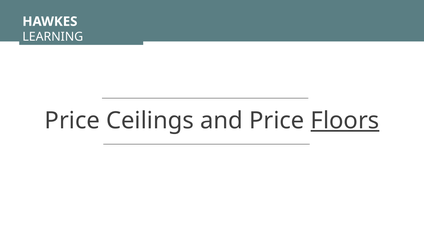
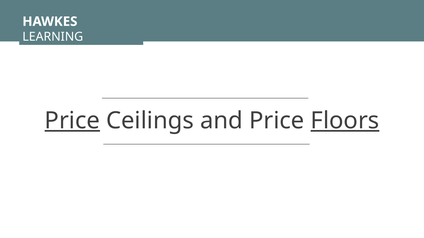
Price at (72, 121) underline: none -> present
